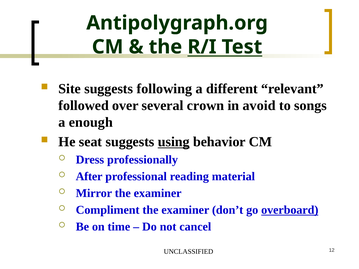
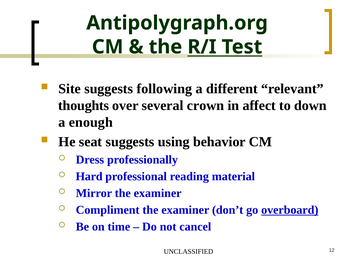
followed: followed -> thoughts
avoid: avoid -> affect
songs: songs -> down
using underline: present -> none
After: After -> Hard
